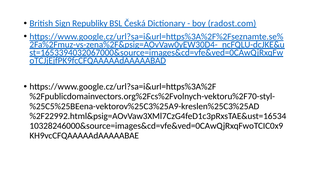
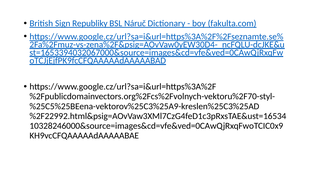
Česká: Česká -> Náruč
radost.com: radost.com -> fakulta.com
